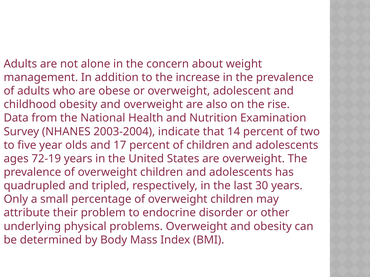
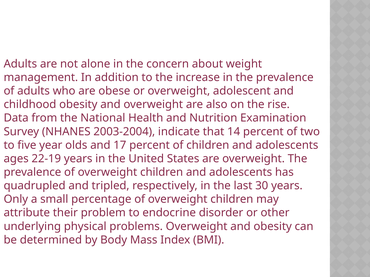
72-19: 72-19 -> 22-19
